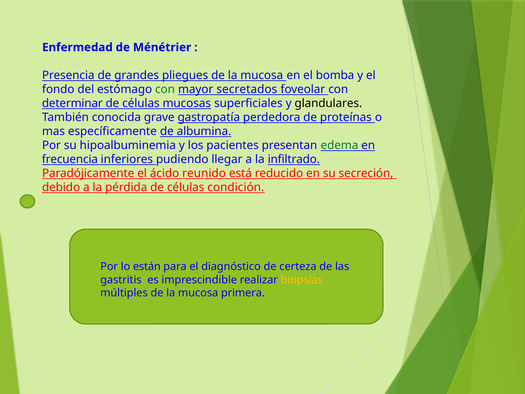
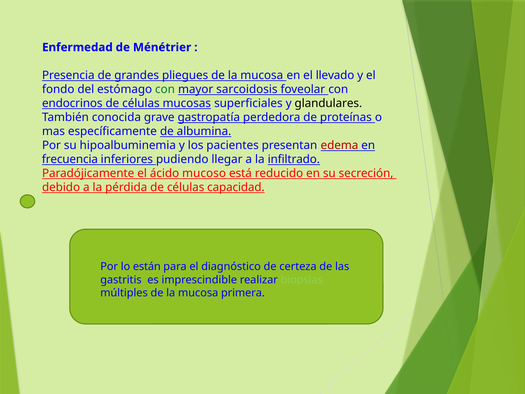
bomba: bomba -> llevado
secretados: secretados -> sarcoidosis
determinar: determinar -> endocrinos
edema colour: green -> red
reunido: reunido -> mucoso
condición: condición -> capacidad
biopsias colour: yellow -> light green
